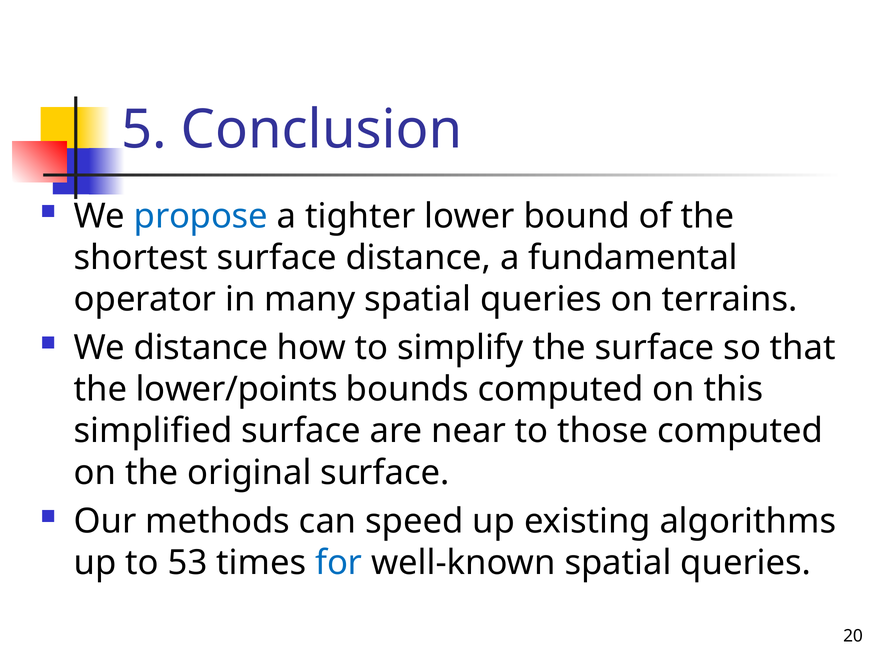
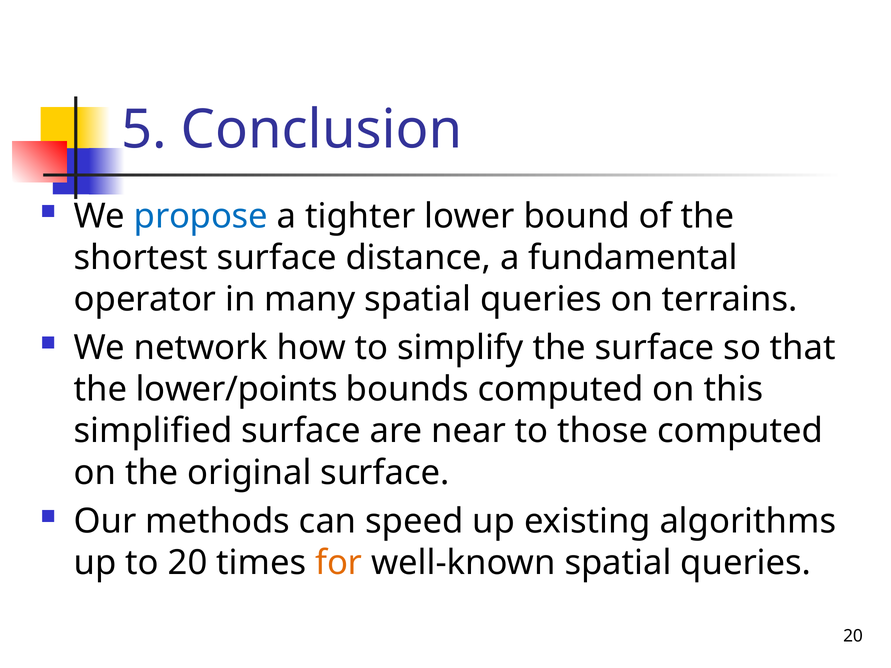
We distance: distance -> network
to 53: 53 -> 20
for colour: blue -> orange
